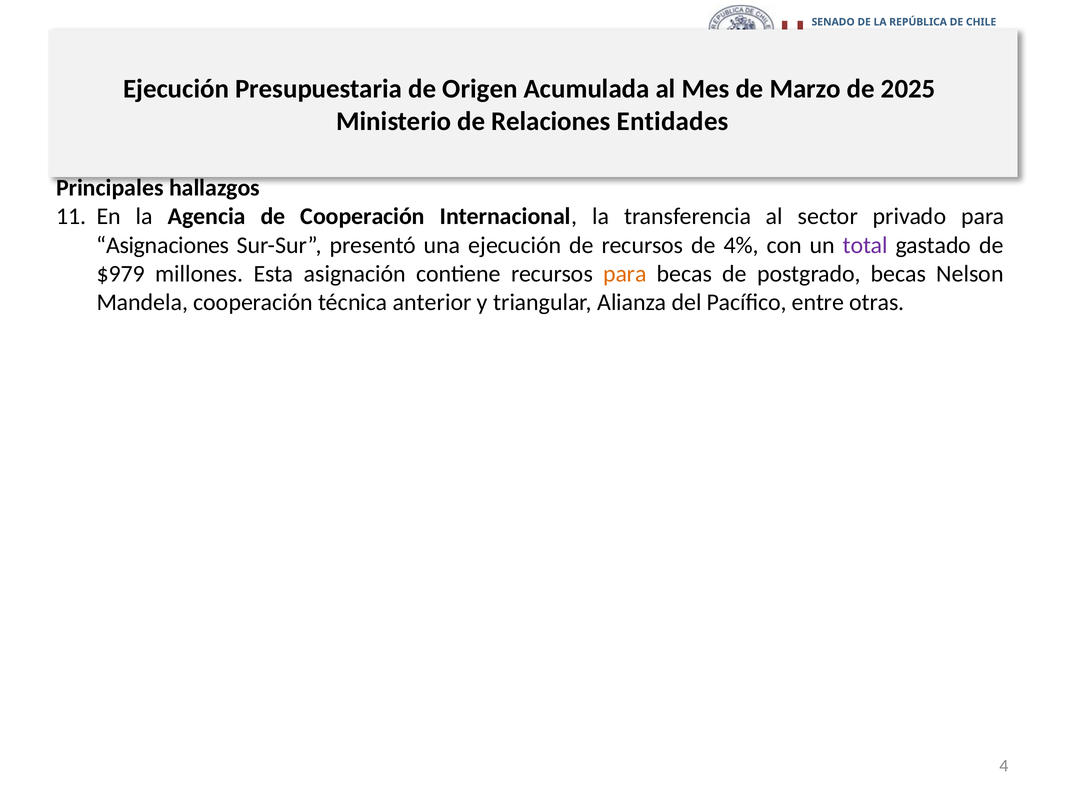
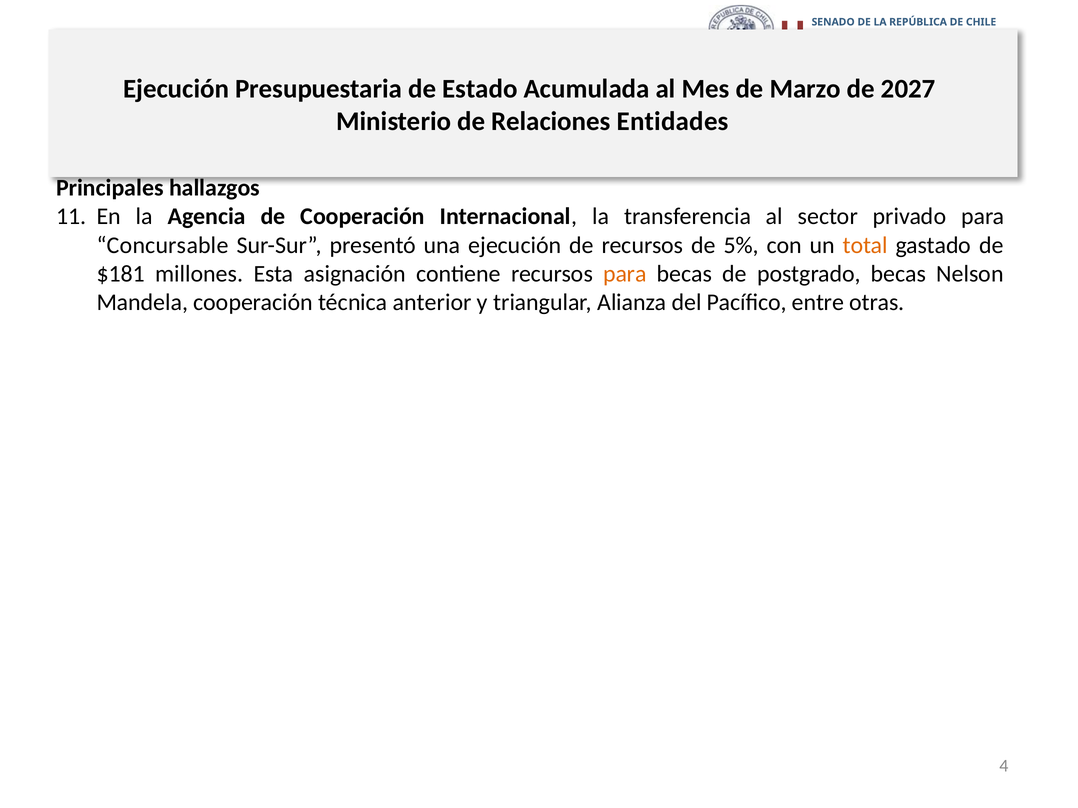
Origen: Origen -> Estado
2025: 2025 -> 2027
Asignaciones: Asignaciones -> Concursable
4%: 4% -> 5%
total colour: purple -> orange
$979: $979 -> $181
